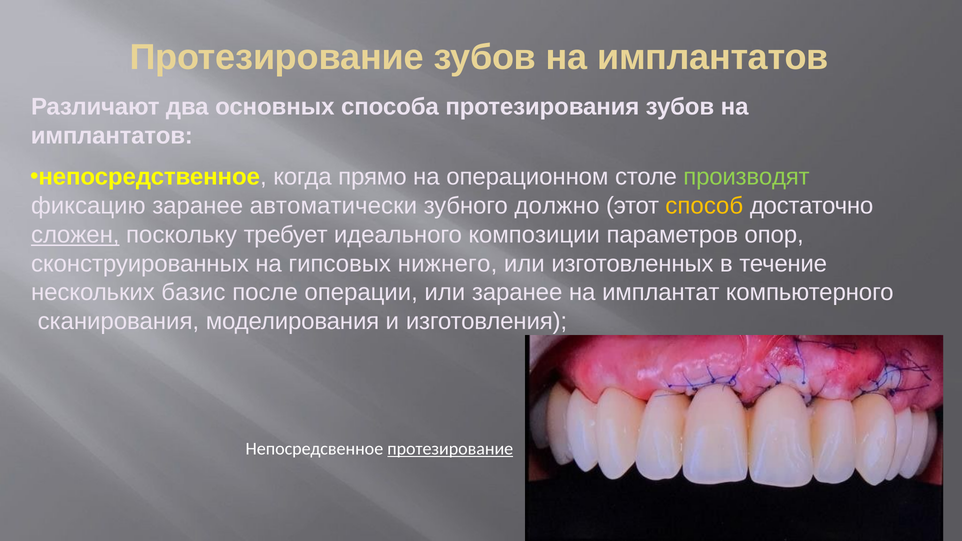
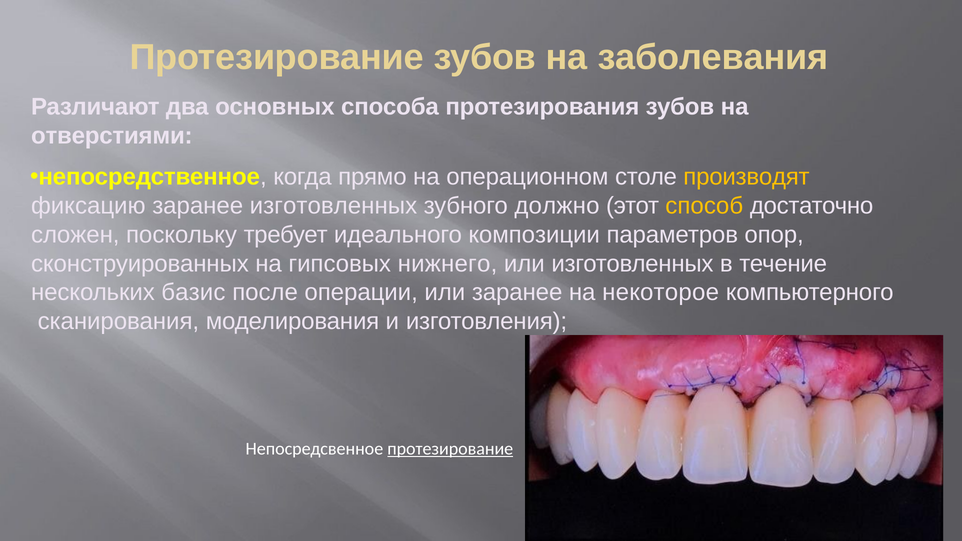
Протезирование зубов на имплантатов: имплантатов -> заболевания
имплантатов at (112, 136): имплантатов -> отверстиями
производят colour: light green -> yellow
заранее автоматически: автоматически -> изготовленных
сложен underline: present -> none
имплантат: имплантат -> некоторое
